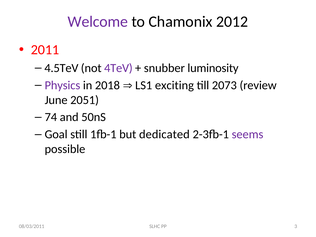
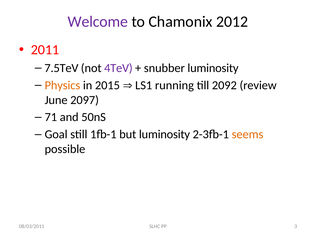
4.5TeV: 4.5TeV -> 7.5TeV
Physics colour: purple -> orange
2018: 2018 -> 2015
exciting: exciting -> running
2073: 2073 -> 2092
2051: 2051 -> 2097
74: 74 -> 71
but dedicated: dedicated -> luminosity
seems colour: purple -> orange
